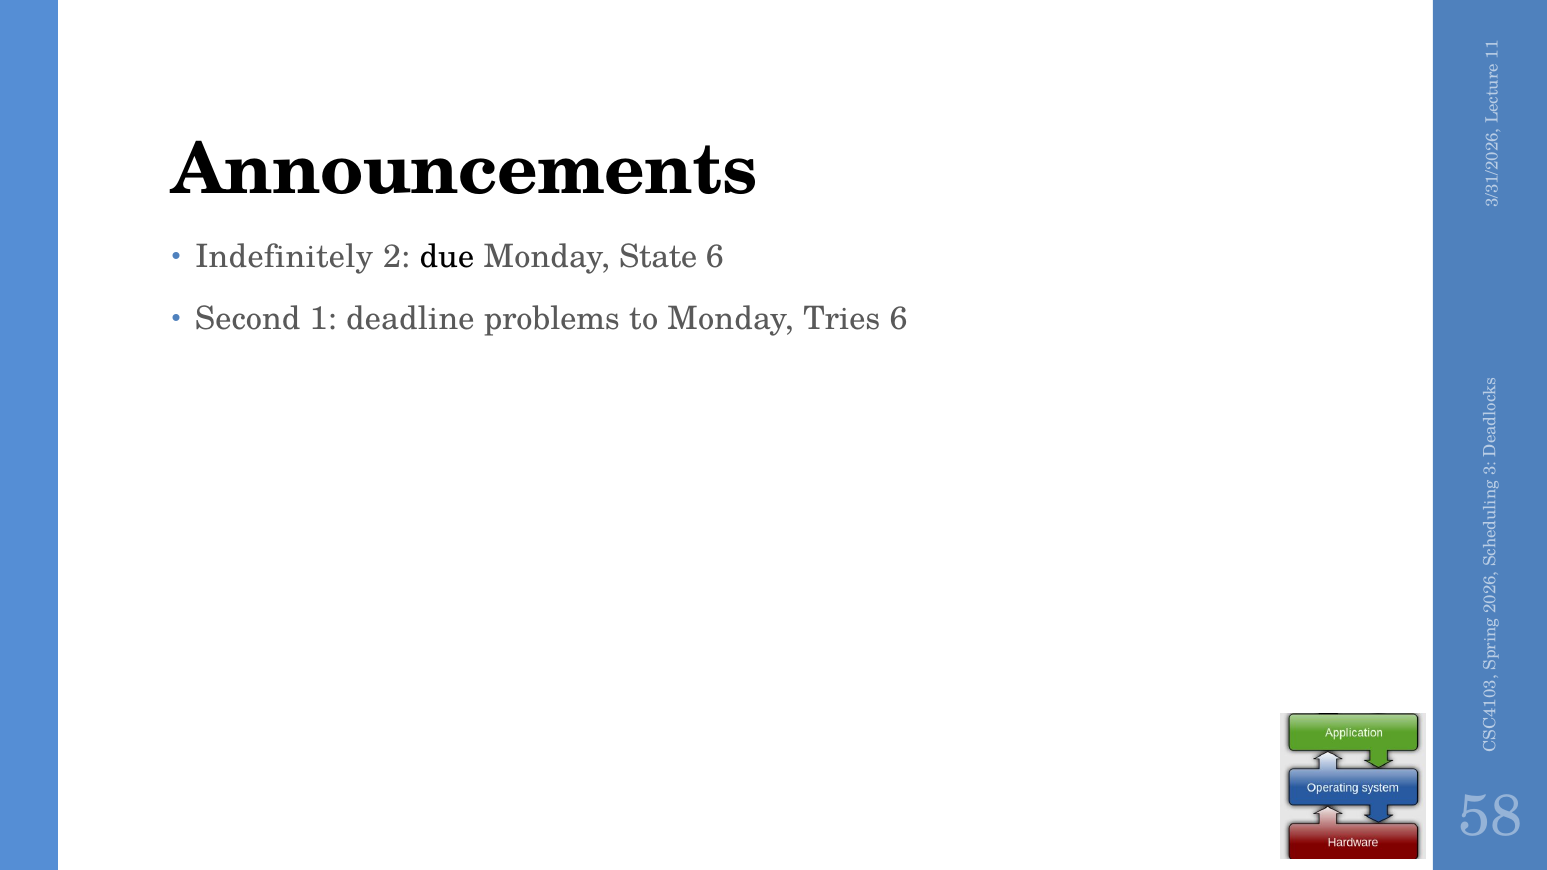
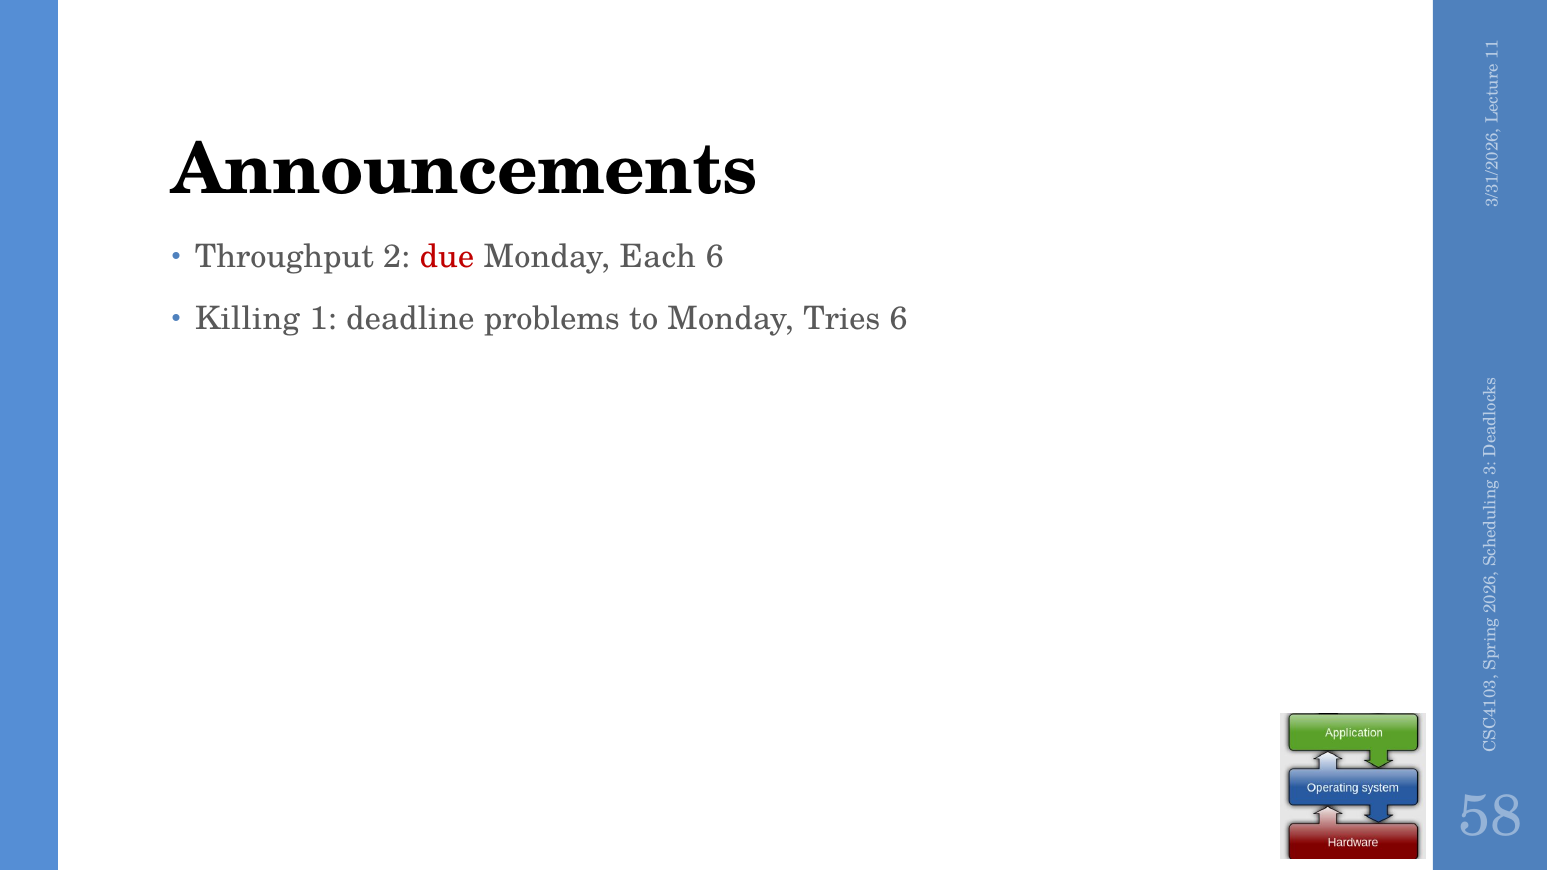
Indefinitely: Indefinitely -> Throughput
due colour: black -> red
State: State -> Each
Second: Second -> Killing
